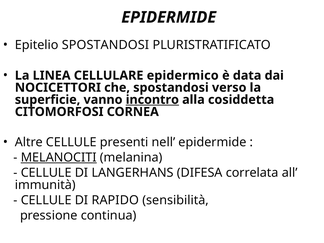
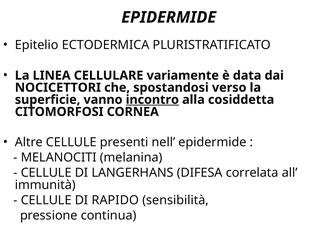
Epitelio SPOSTANDOSI: SPOSTANDOSI -> ECTODERMICA
epidermico: epidermico -> variamente
MELANOCITI underline: present -> none
